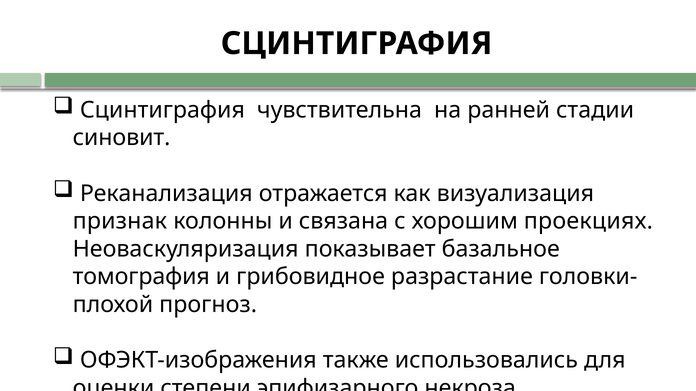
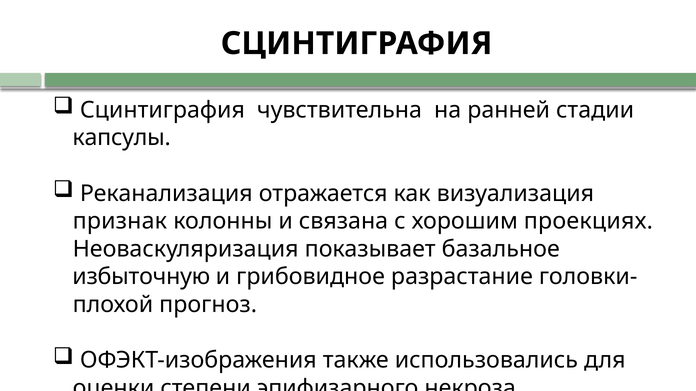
синовит: синовит -> капсулы
томография: томография -> избыточную
